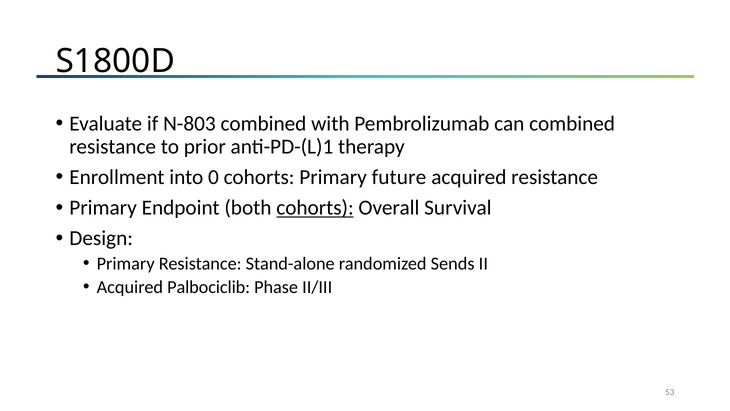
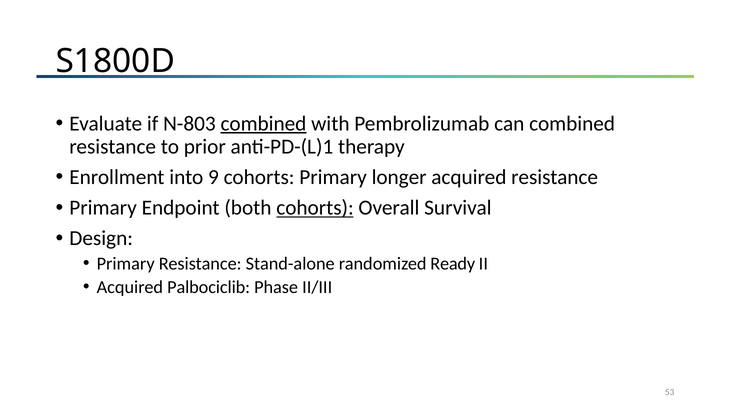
combined at (263, 123) underline: none -> present
0: 0 -> 9
future: future -> longer
Sends: Sends -> Ready
